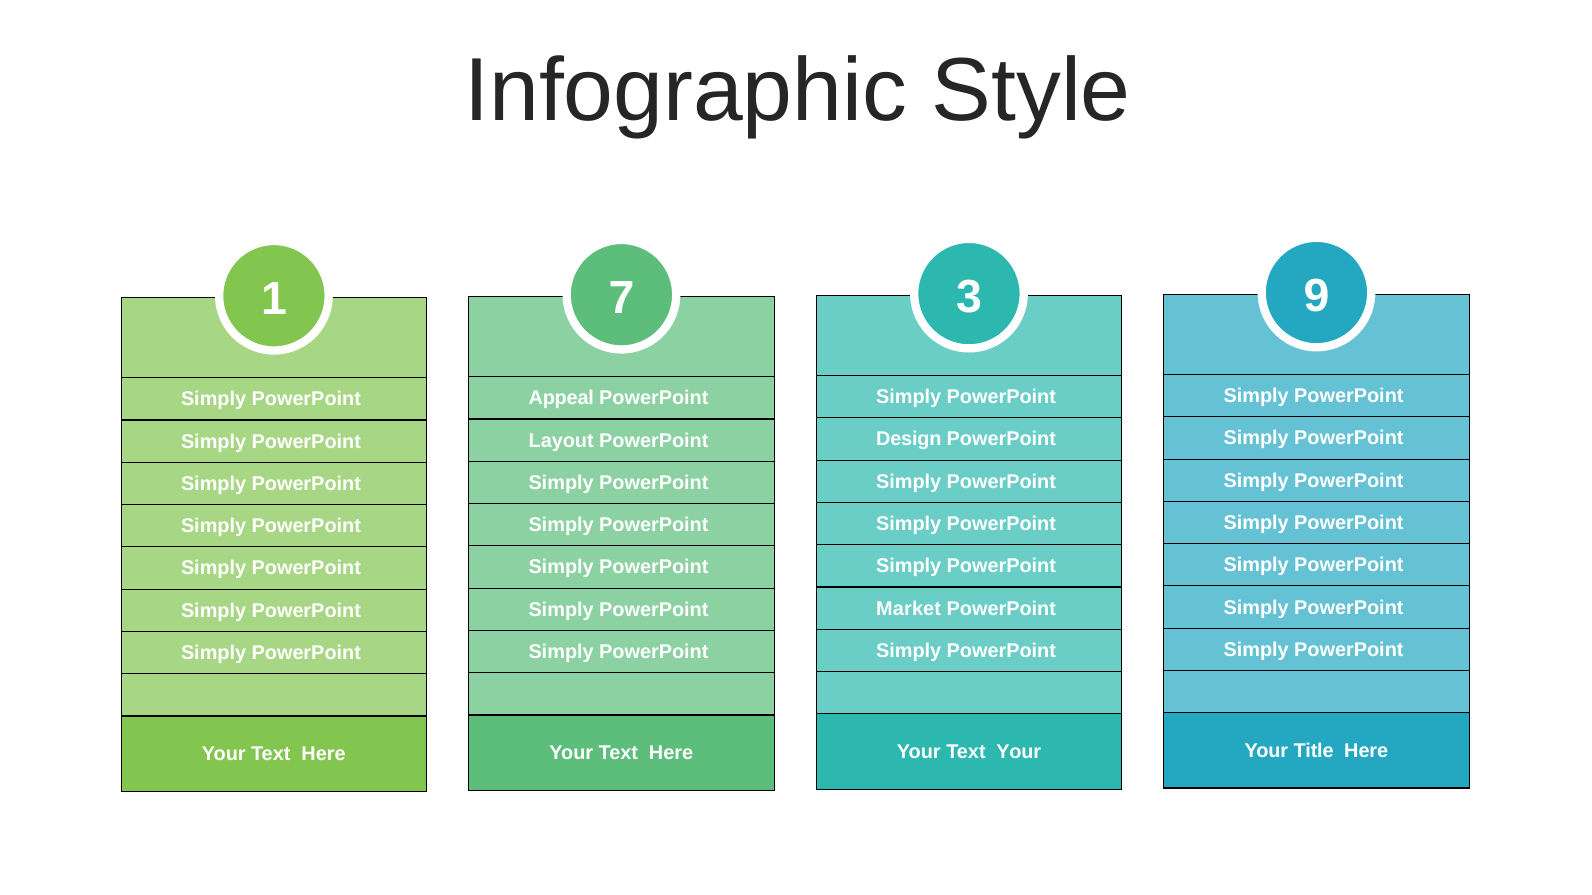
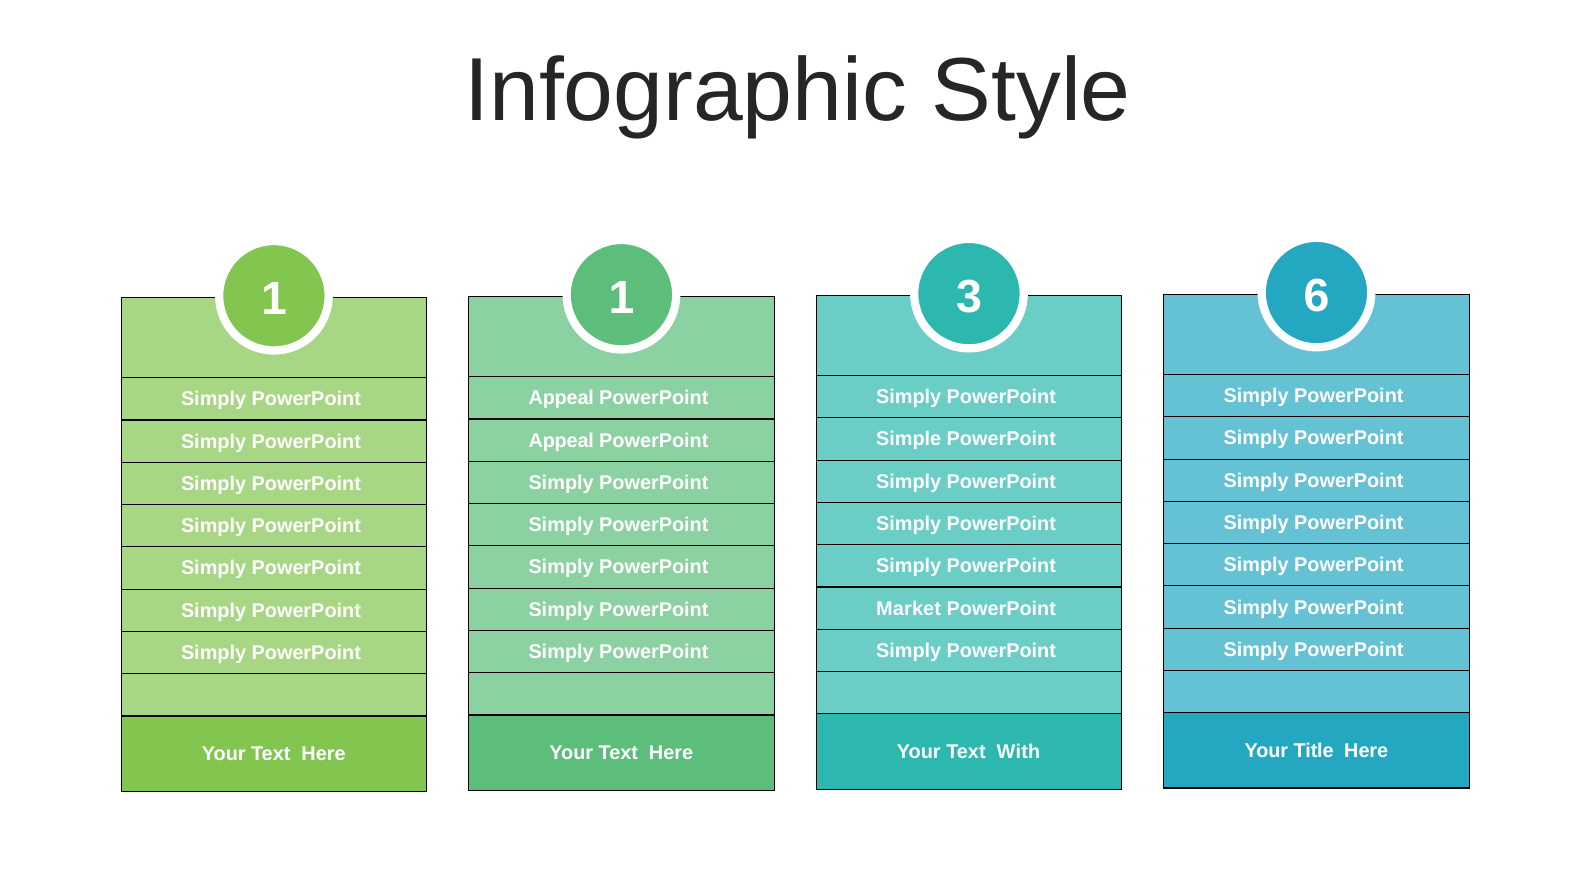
1 7: 7 -> 1
9: 9 -> 6
Design: Design -> Simple
Layout at (561, 441): Layout -> Appeal
Text Your: Your -> With
